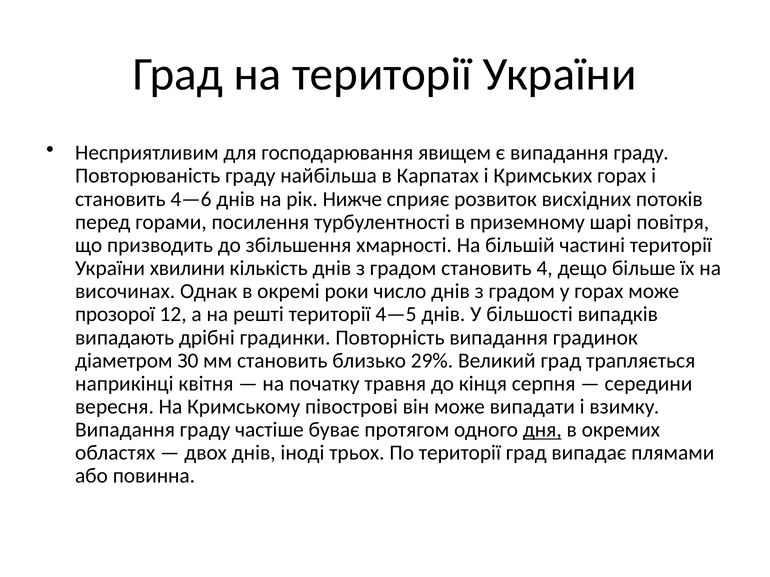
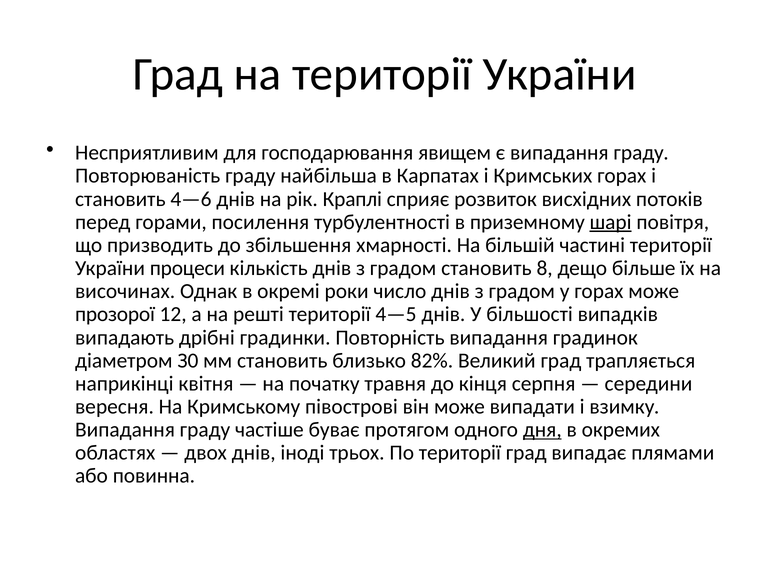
Нижче: Нижче -> Краплі
шарі underline: none -> present
хвилини: хвилини -> процеси
4: 4 -> 8
29%: 29% -> 82%
